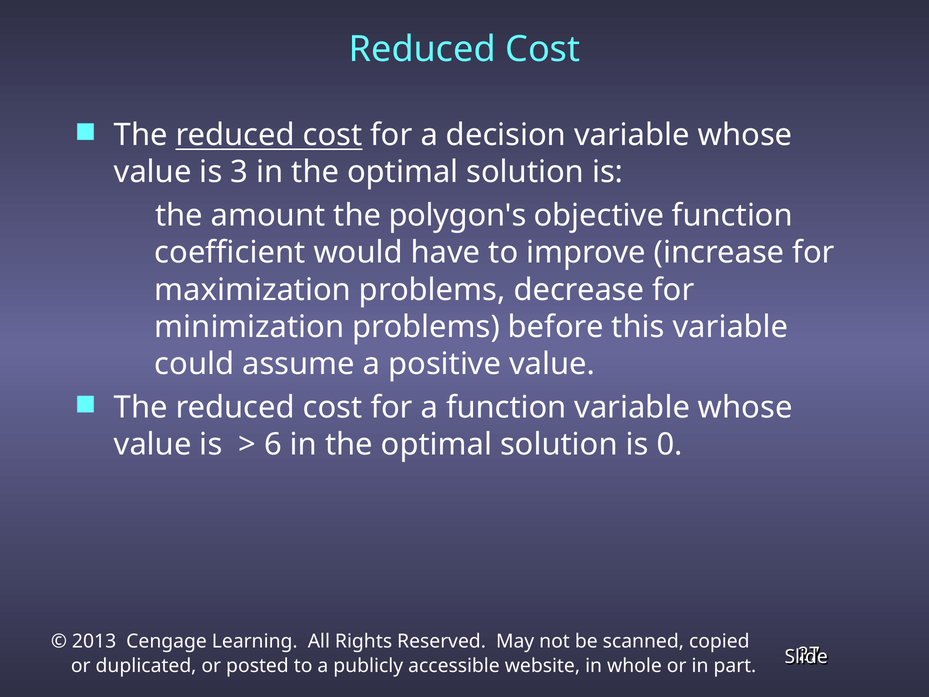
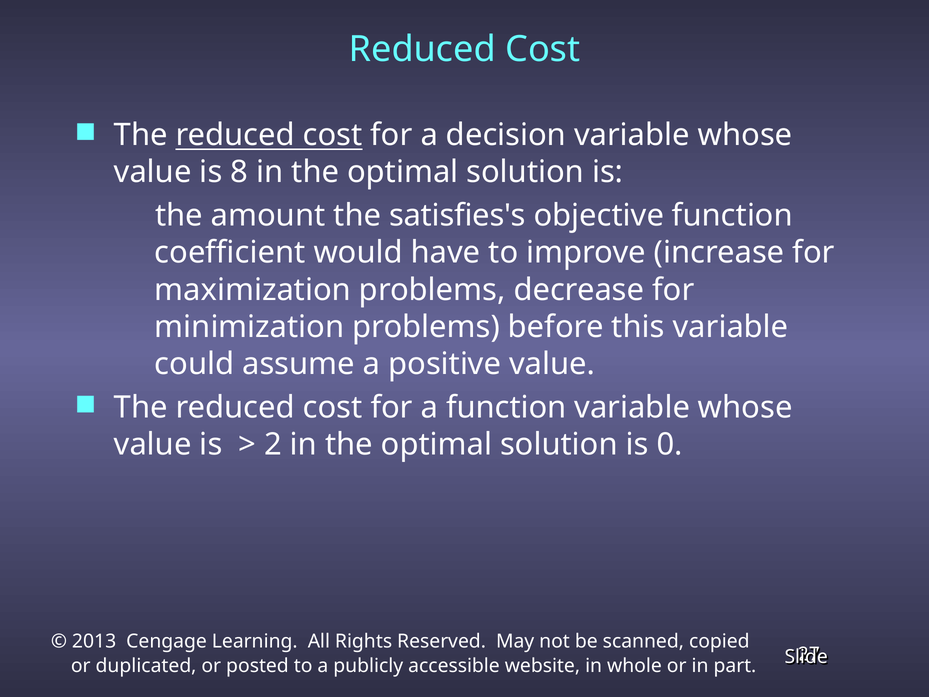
3: 3 -> 8
polygon's: polygon's -> satisfies's
6: 6 -> 2
